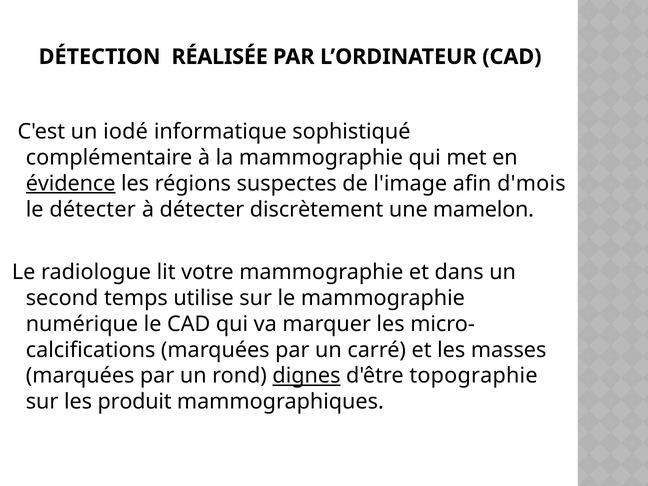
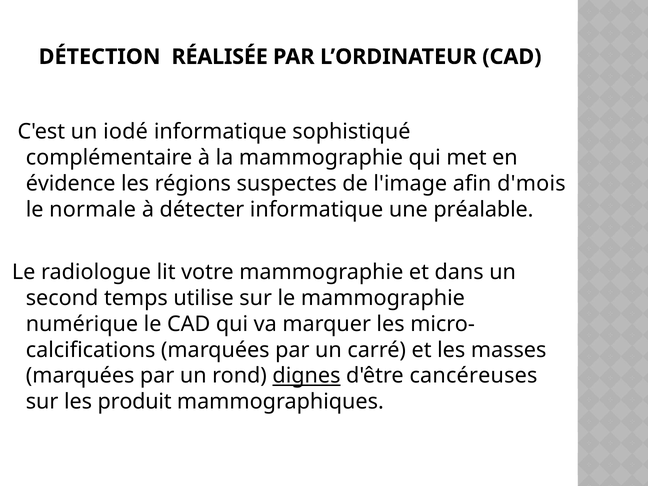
évidence underline: present -> none
le détecter: détecter -> normale
détecter discrètement: discrètement -> informatique
mamelon: mamelon -> préalable
topographie: topographie -> cancéreuses
